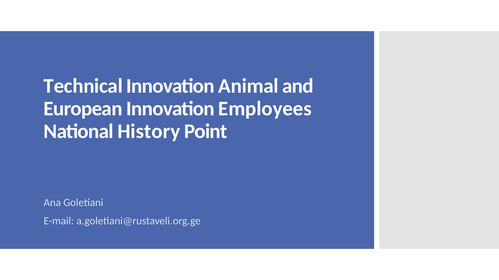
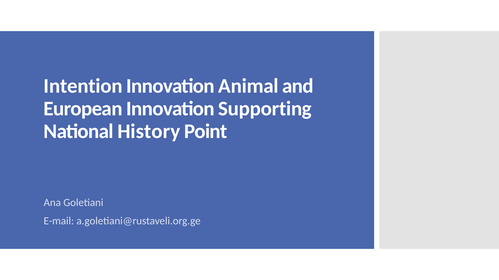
Technical: Technical -> Intention
Employees: Employees -> Supporting
